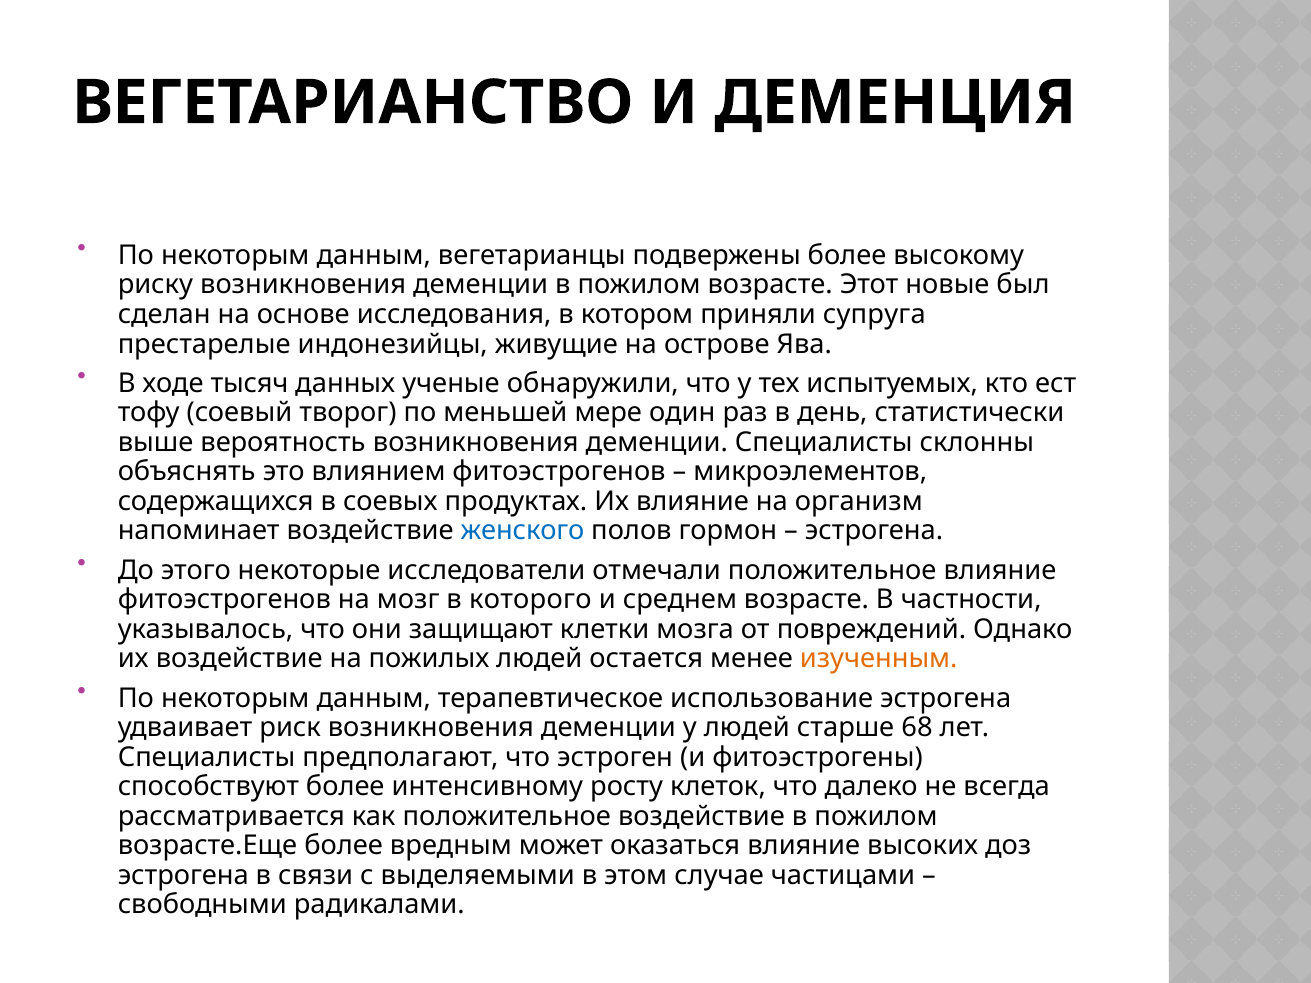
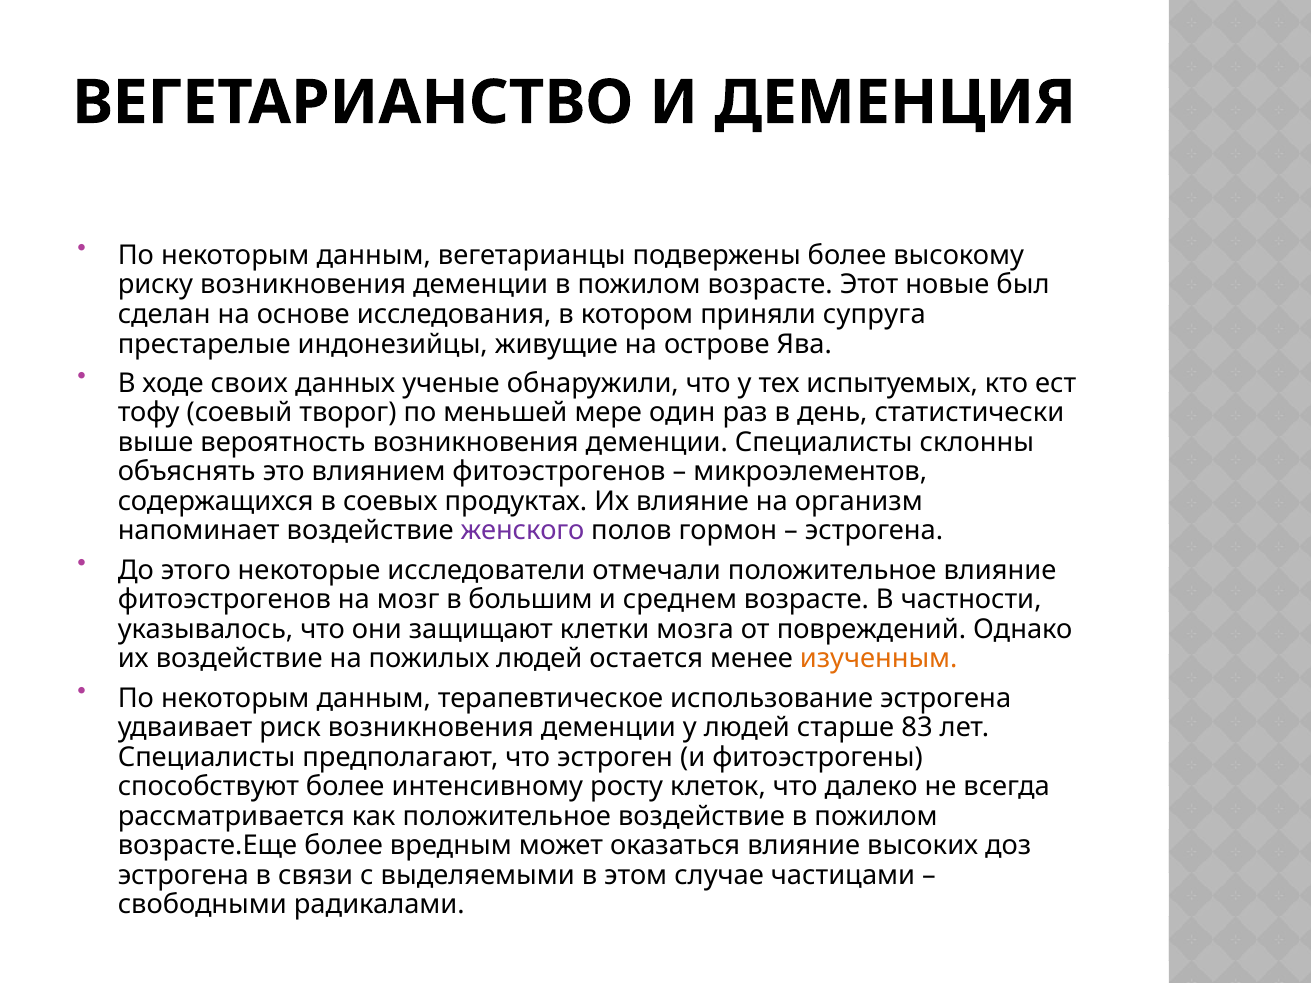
тысяч: тысяч -> своих
женского colour: blue -> purple
которого: которого -> большим
68: 68 -> 83
